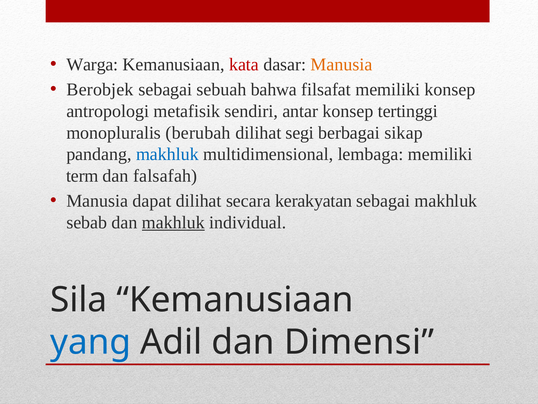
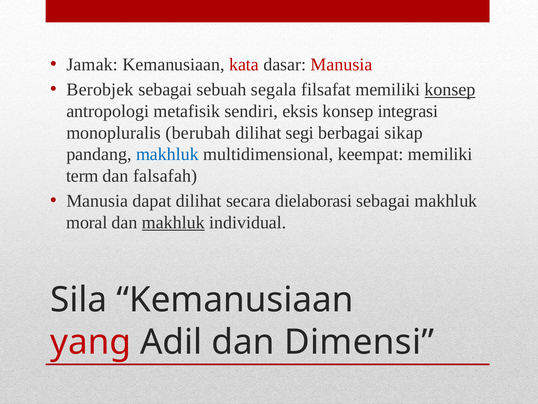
Warga: Warga -> Jamak
Manusia at (341, 64) colour: orange -> red
bahwa: bahwa -> segala
konsep at (450, 90) underline: none -> present
antar: antar -> eksis
tertinggi: tertinggi -> integrasi
lembaga: lembaga -> keempat
kerakyatan: kerakyatan -> dielaborasi
sebab: sebab -> moral
yang colour: blue -> red
